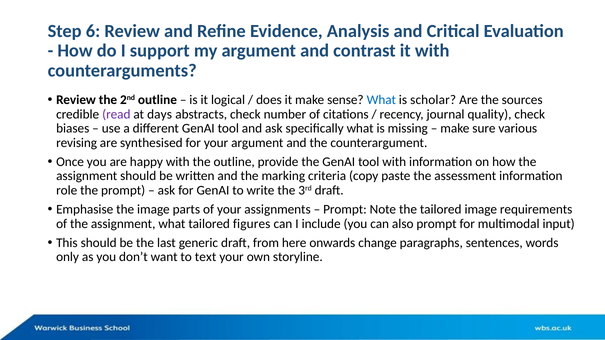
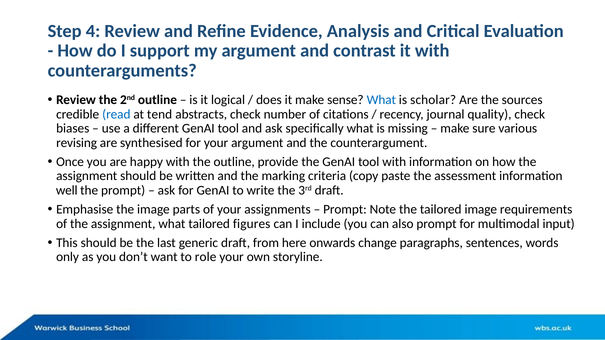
6: 6 -> 4
read colour: purple -> blue
days: days -> tend
role: role -> well
text: text -> role
